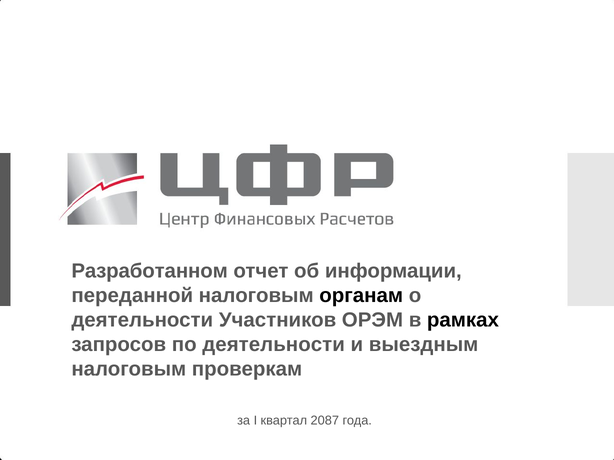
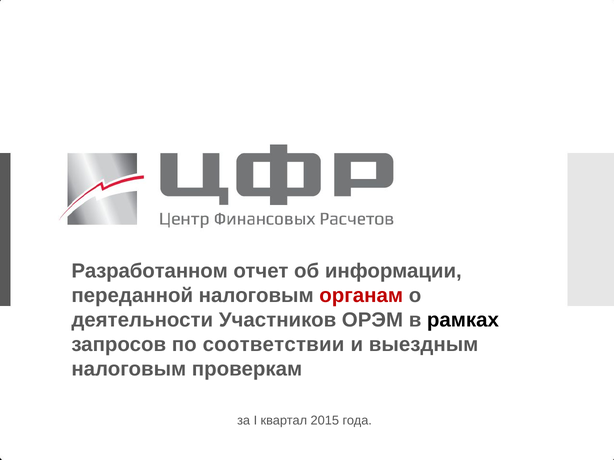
органам colour: black -> red
по деятельности: деятельности -> соответствии
2087: 2087 -> 2015
